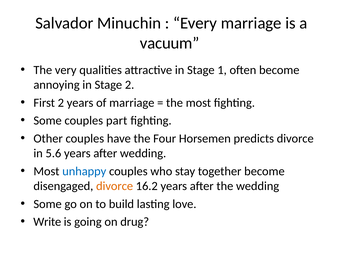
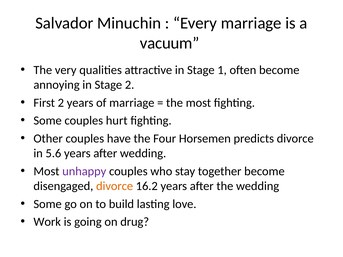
part: part -> hurt
unhappy colour: blue -> purple
Write: Write -> Work
